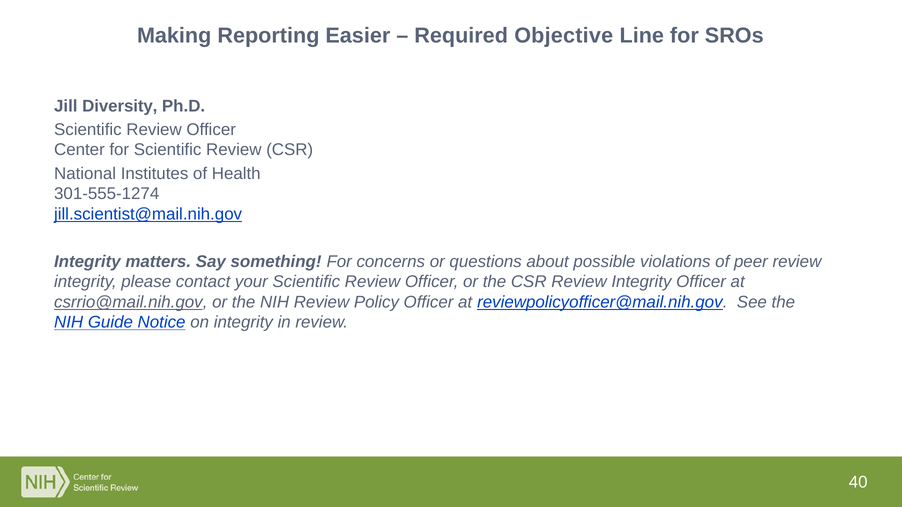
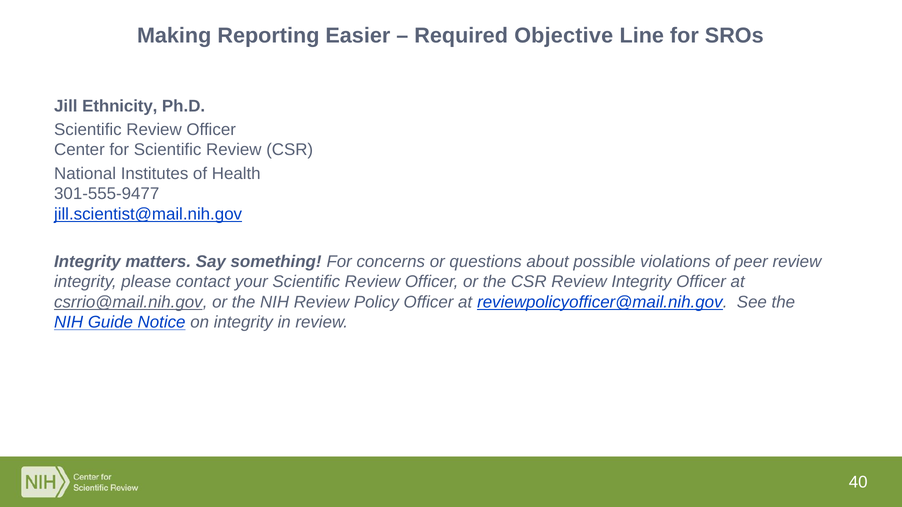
Diversity: Diversity -> Ethnicity
301-555-1274: 301-555-1274 -> 301-555-9477
